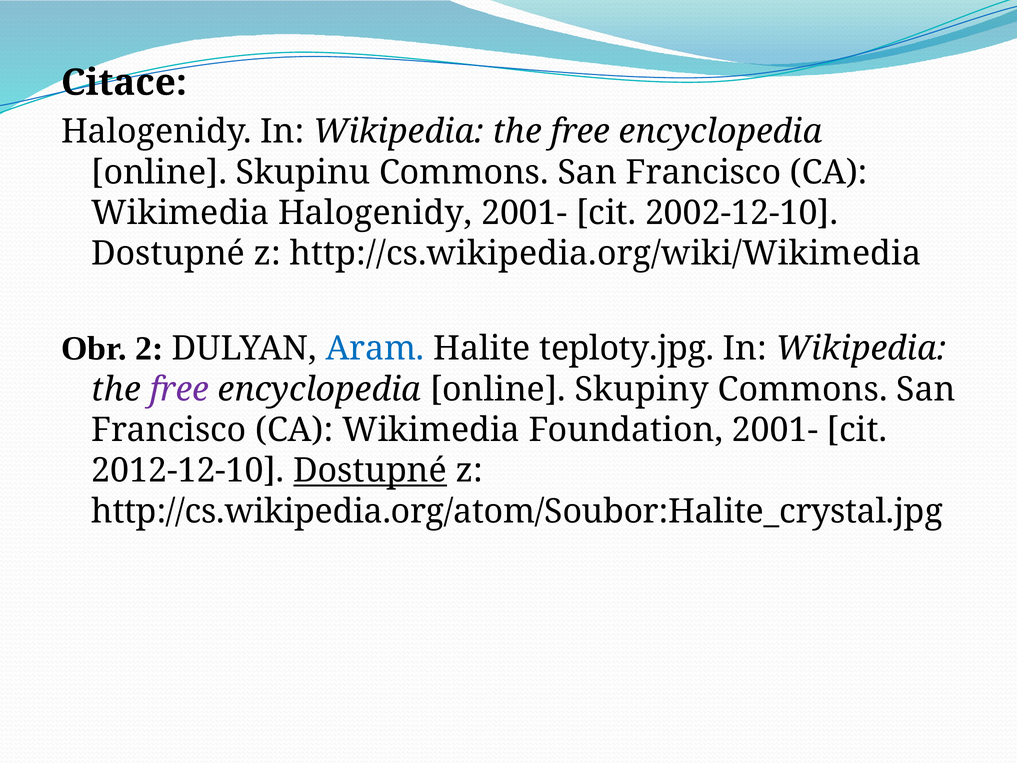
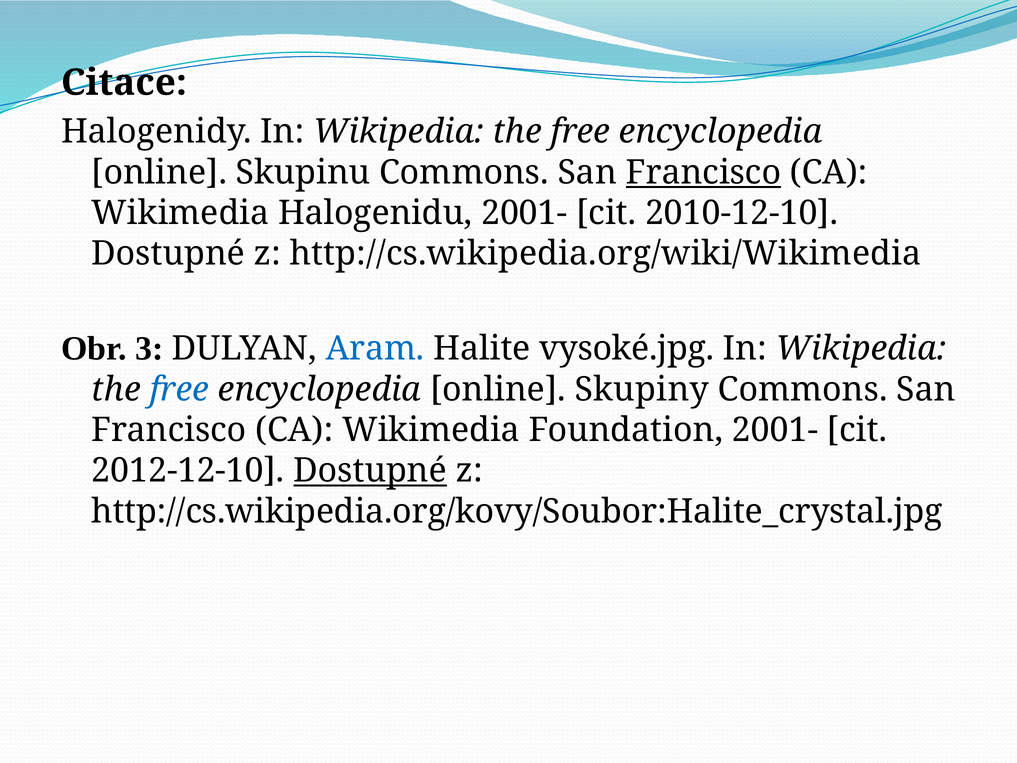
Francisco at (703, 172) underline: none -> present
Wikimedia Halogenidy: Halogenidy -> Halogenidu
2002-12-10: 2002-12-10 -> 2010-12-10
2: 2 -> 3
teploty.jpg: teploty.jpg -> vysoké.jpg
free at (179, 389) colour: purple -> blue
http://cs.wikipedia.org/atom/Soubor:Halite_crystal.jpg: http://cs.wikipedia.org/atom/Soubor:Halite_crystal.jpg -> http://cs.wikipedia.org/kovy/Soubor:Halite_crystal.jpg
